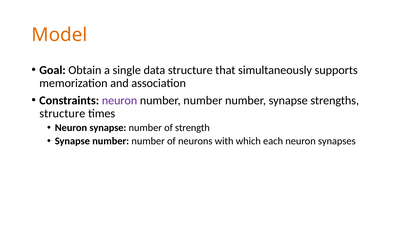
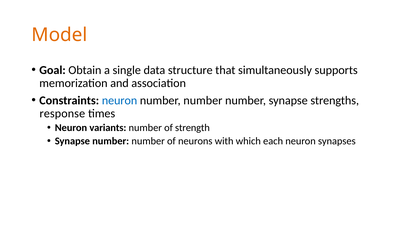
neuron at (120, 100) colour: purple -> blue
structure at (62, 113): structure -> response
Neuron synapse: synapse -> variants
